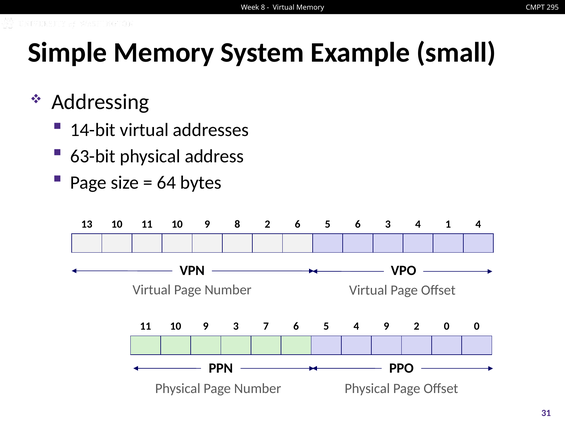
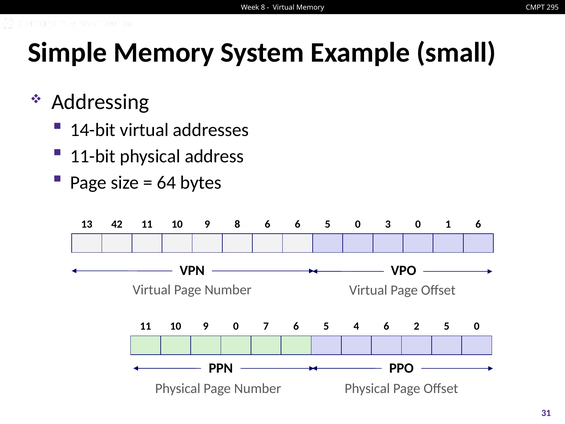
63-bit: 63-bit -> 11-bit
13 10: 10 -> 42
8 2: 2 -> 6
6 5 6: 6 -> 0
3 4: 4 -> 0
1 4: 4 -> 6
9 3: 3 -> 0
4 9: 9 -> 6
2 0: 0 -> 5
